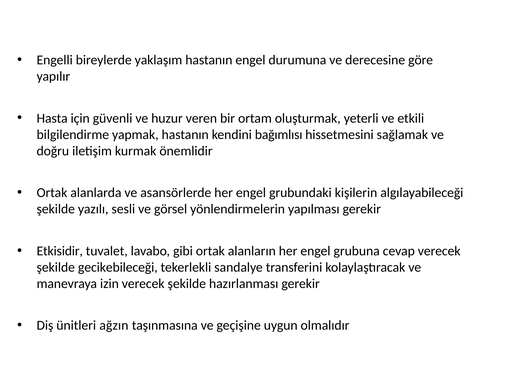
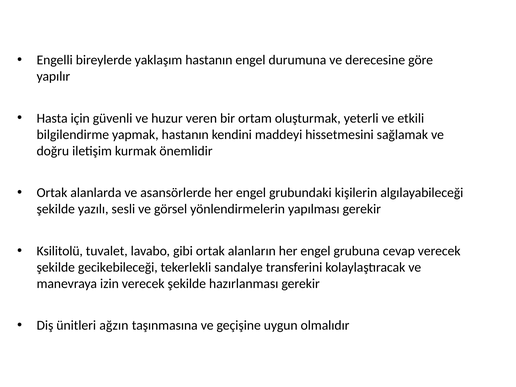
bağımlısı: bağımlısı -> maddeyi
Etkisidir: Etkisidir -> Ksilitolü
